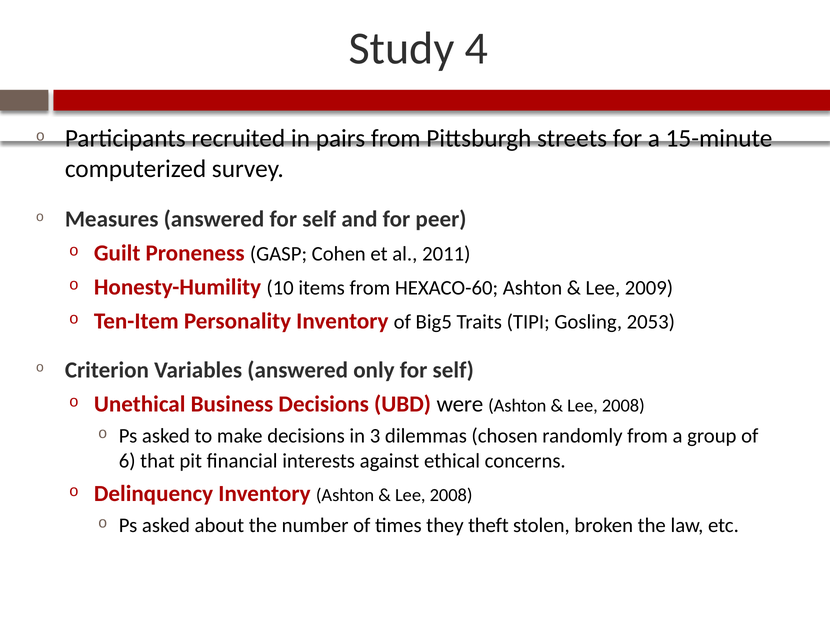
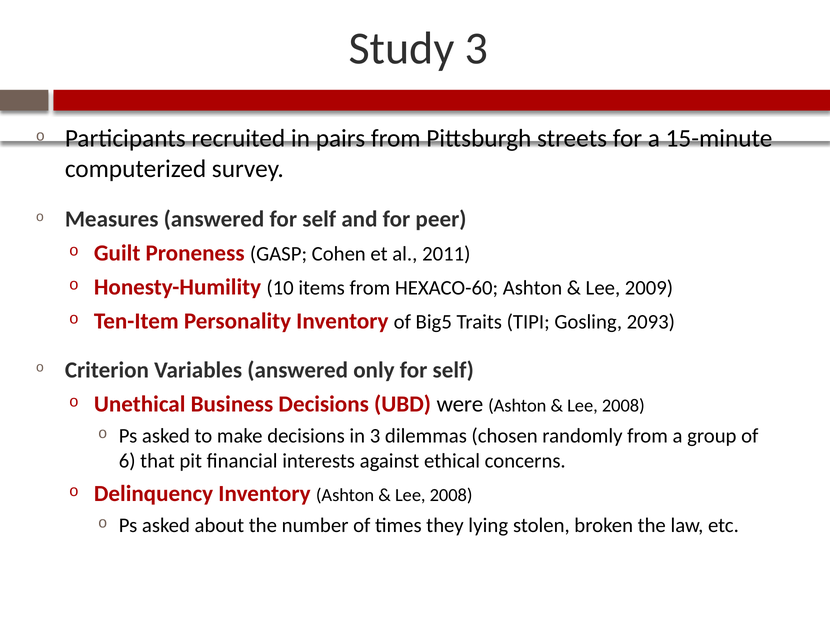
Study 4: 4 -> 3
2053: 2053 -> 2093
theft: theft -> lying
